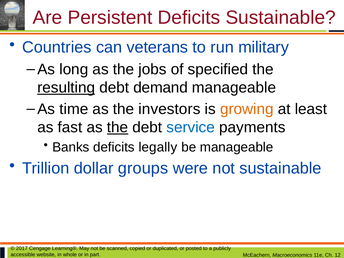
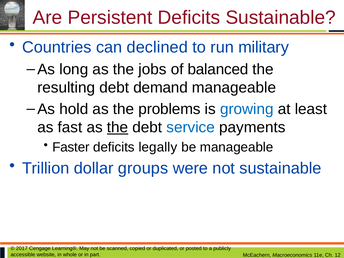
veterans: veterans -> declined
specified: specified -> balanced
resulting underline: present -> none
time: time -> hold
investors: investors -> problems
growing colour: orange -> blue
Banks: Banks -> Faster
